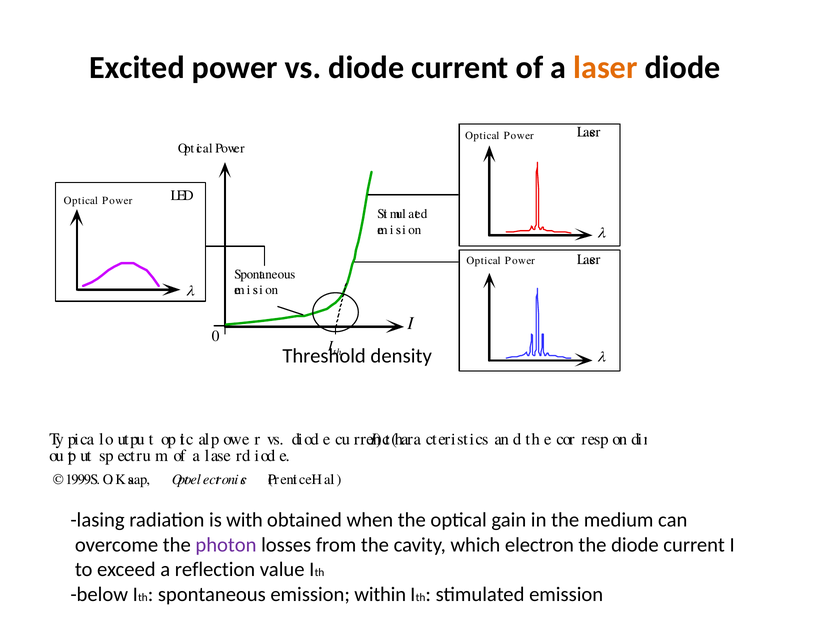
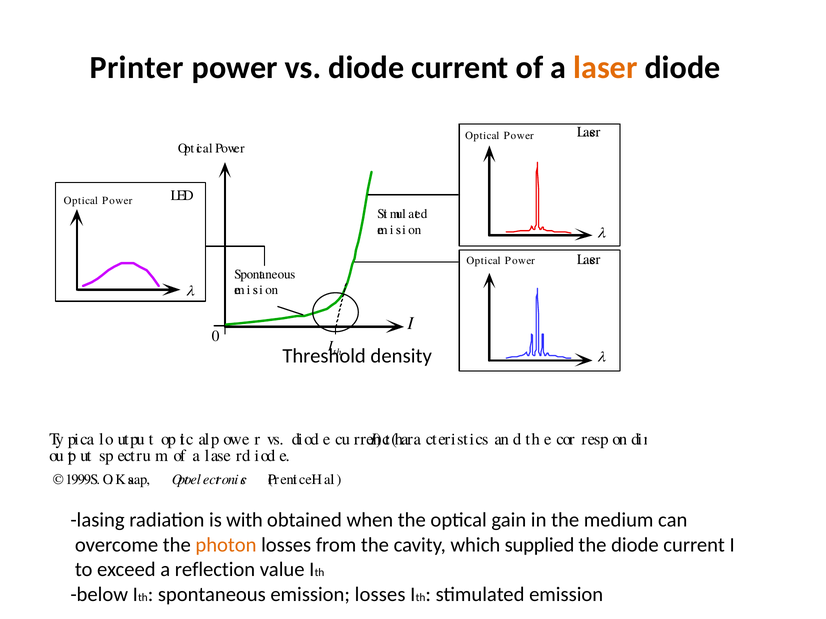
Excited: Excited -> Printer
photon colour: purple -> orange
electron: electron -> supplied
emission within: within -> losses
